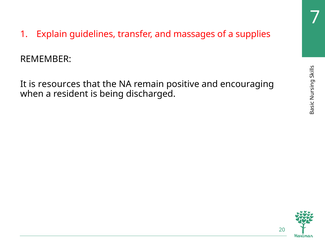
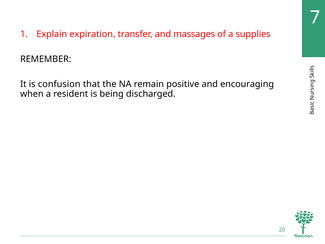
guidelines: guidelines -> expiration
resources: resources -> confusion
